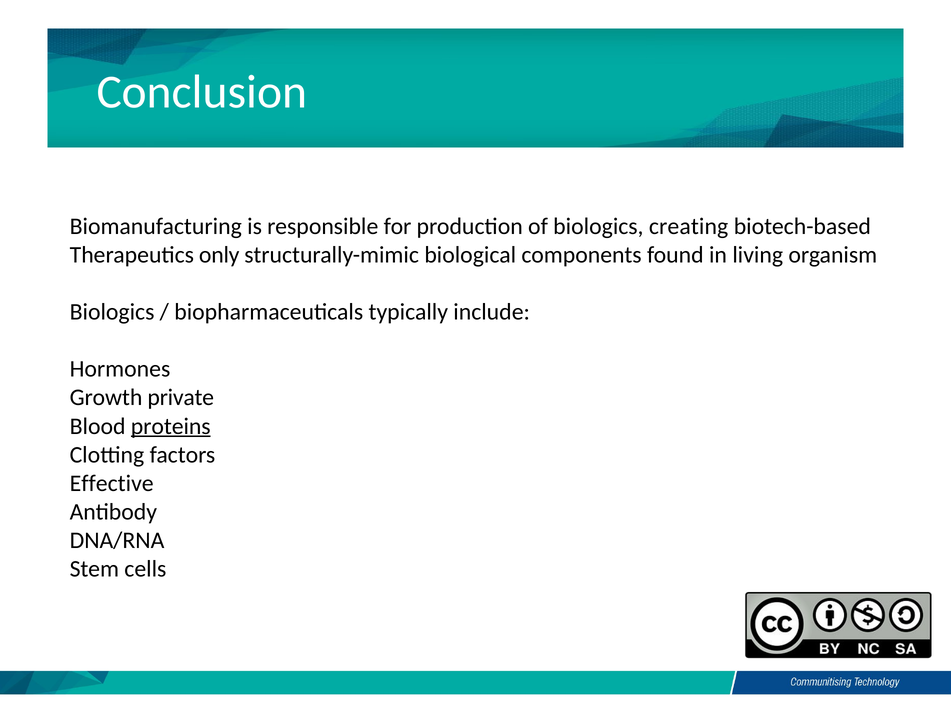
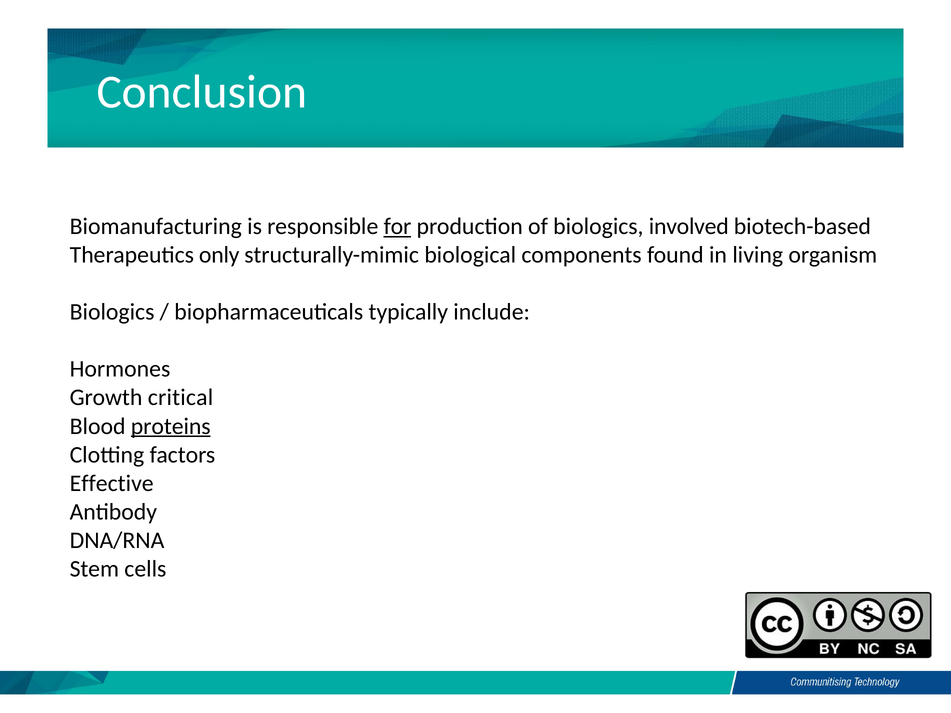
for underline: none -> present
creating: creating -> involved
private: private -> critical
